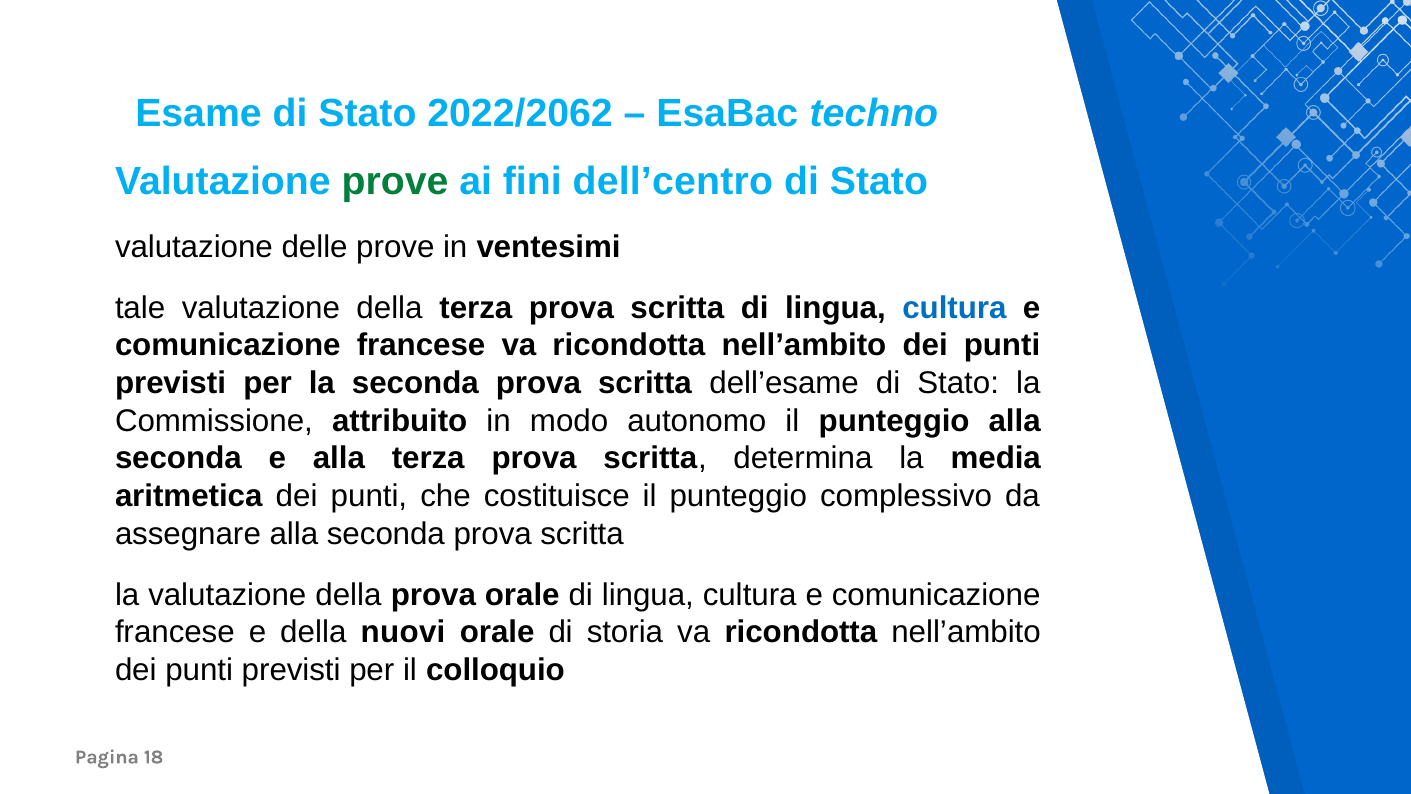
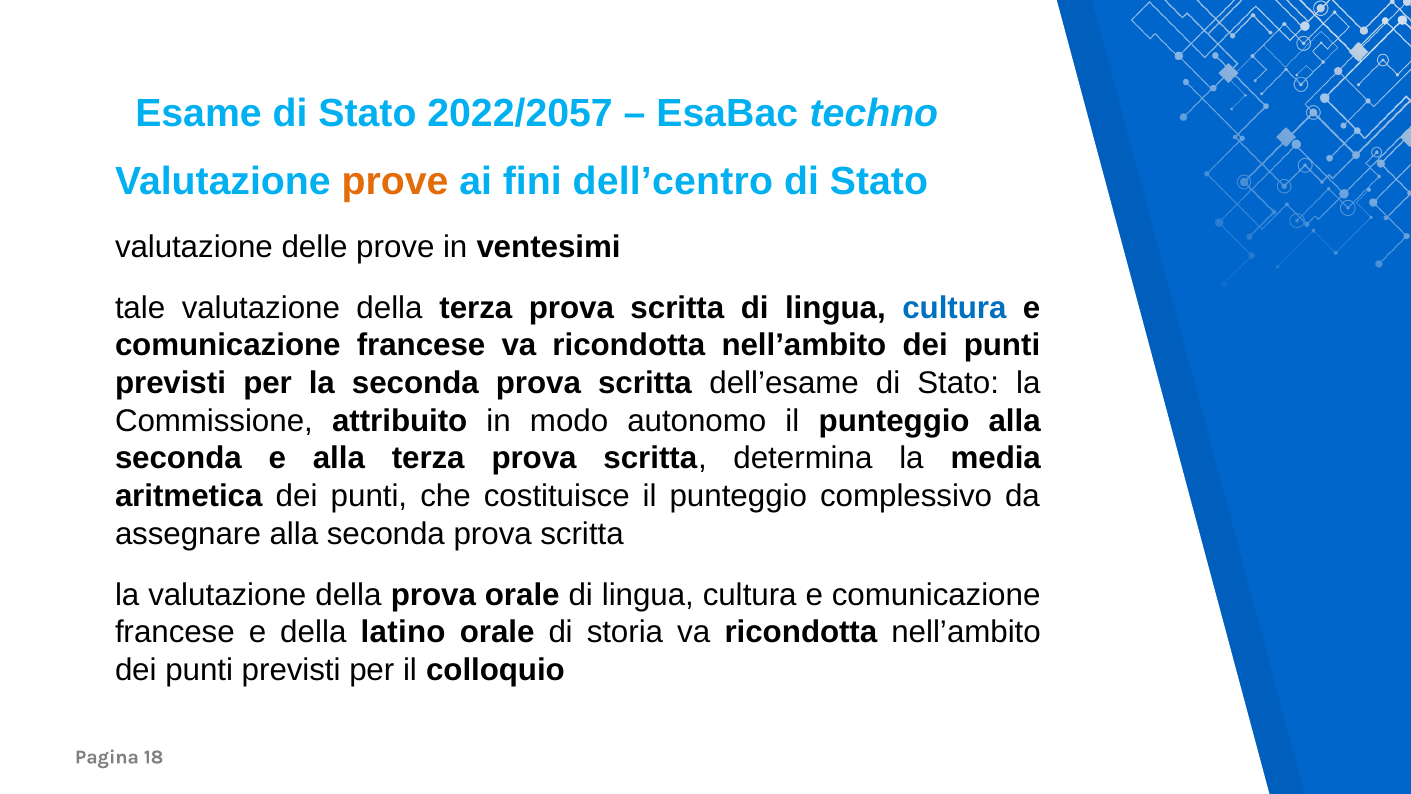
2022/2062: 2022/2062 -> 2022/2057
prove at (395, 181) colour: green -> orange
nuovi: nuovi -> latino
